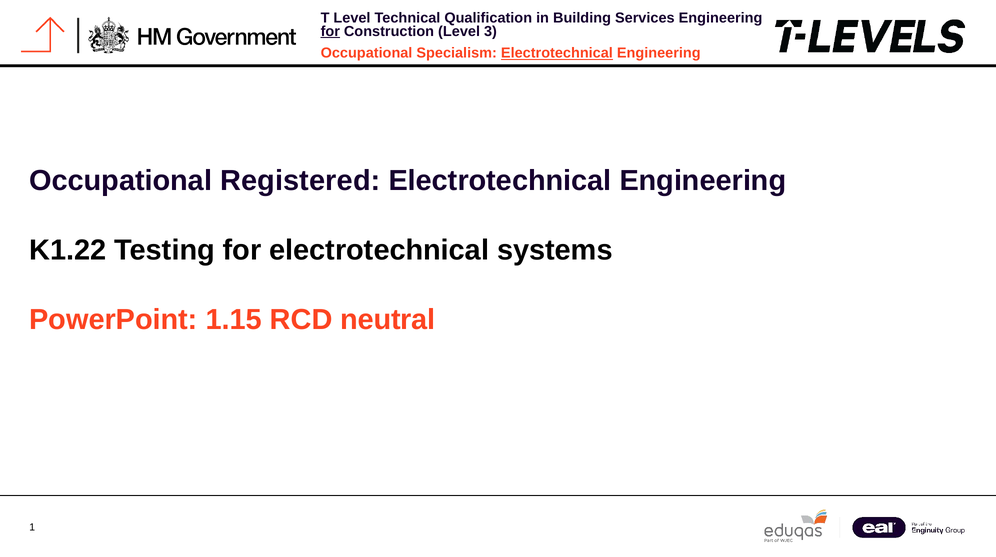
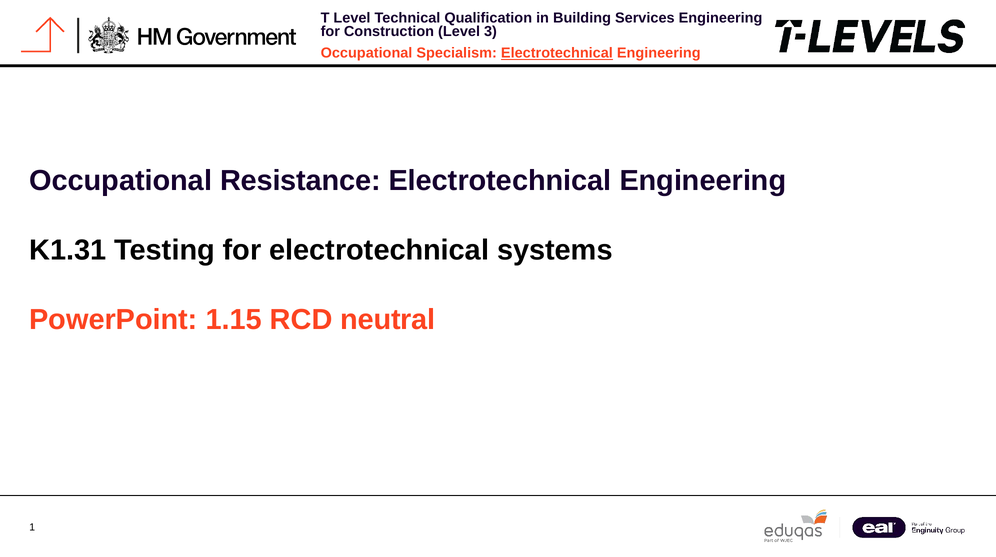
for at (330, 31) underline: present -> none
Registered: Registered -> Resistance
K1.22: K1.22 -> K1.31
